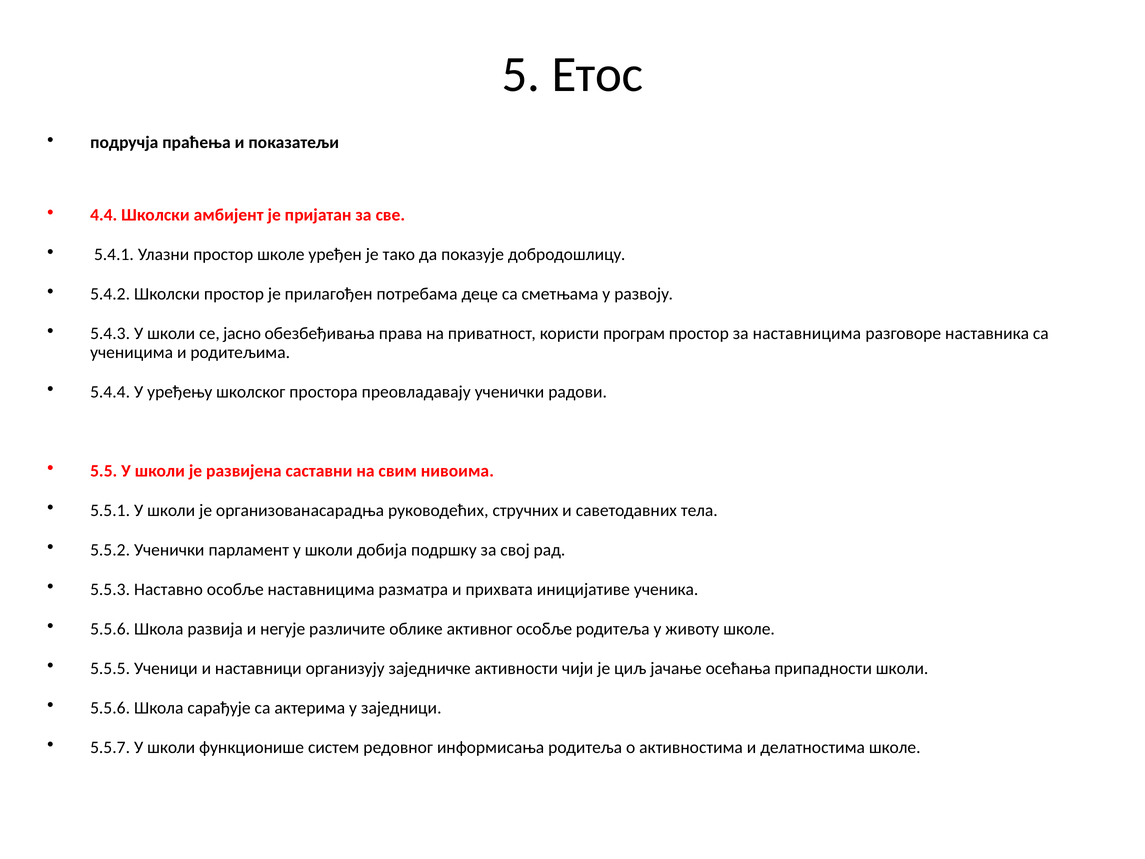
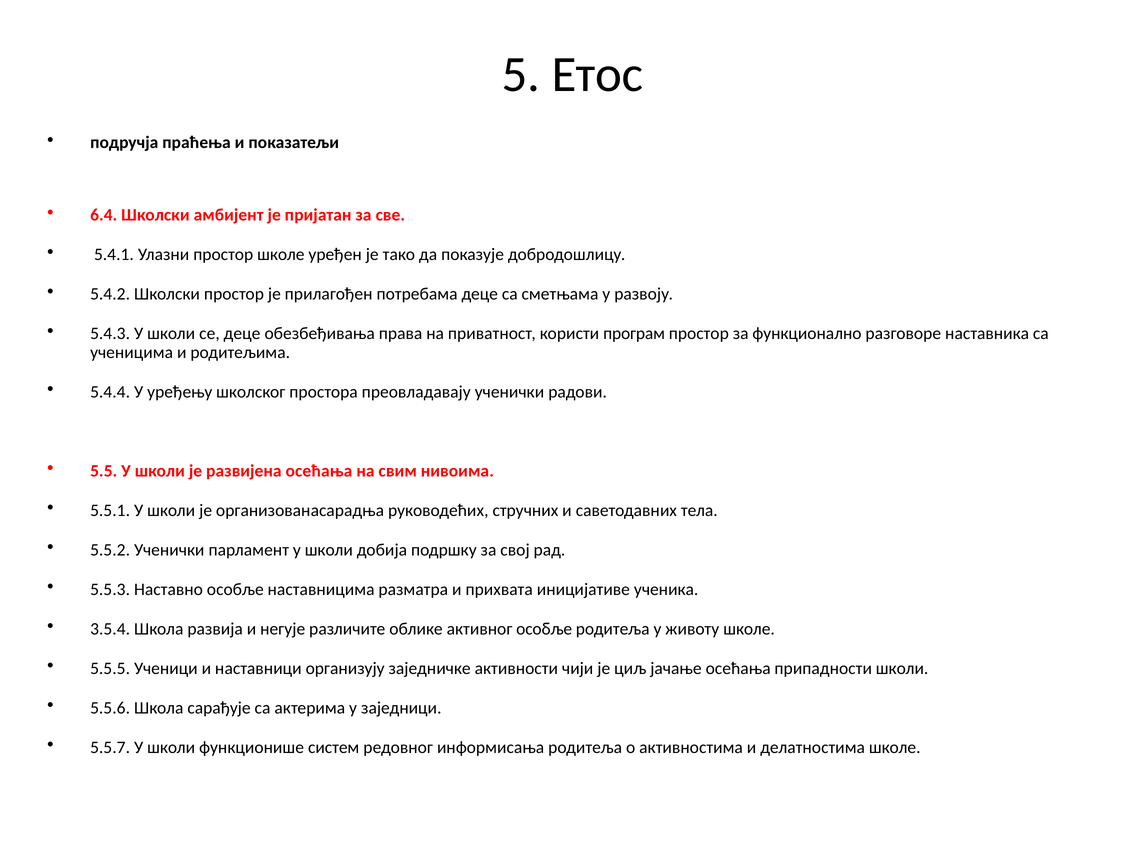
4.4: 4.4 -> 6.4
се јасно: јасно -> деце
за наставницима: наставницима -> функционално
развијена саставни: саставни -> осећања
5.5.6 at (110, 629): 5.5.6 -> 3.5.4
